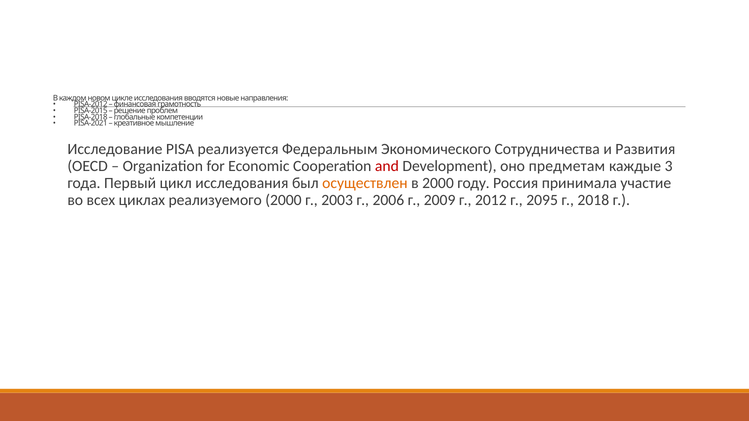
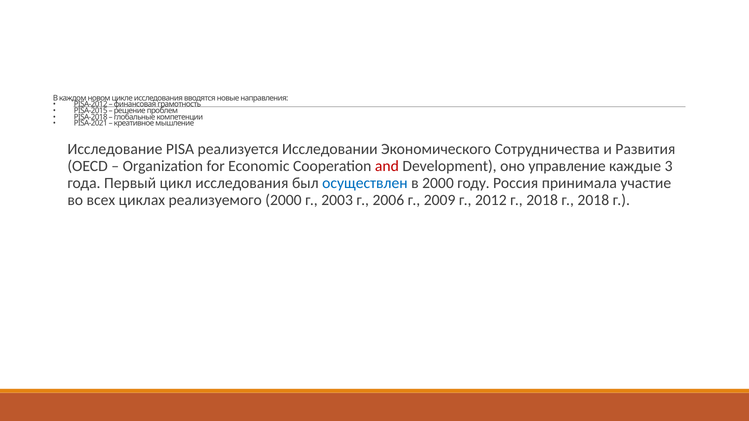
Федеральным: Федеральным -> Исследовании
предметам: предметам -> управление
осуществлен colour: orange -> blue
2012 г 2095: 2095 -> 2018
